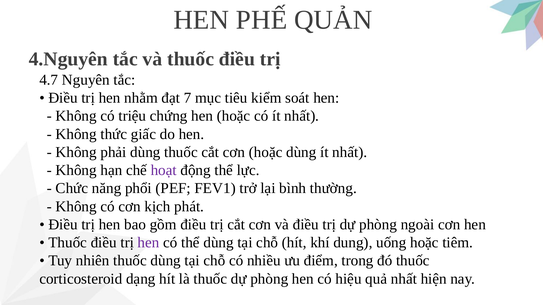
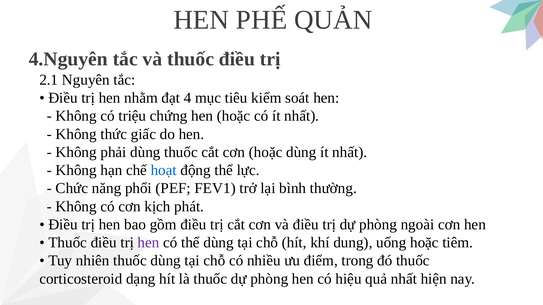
4.7: 4.7 -> 2.1
7: 7 -> 4
hoạt colour: purple -> blue
